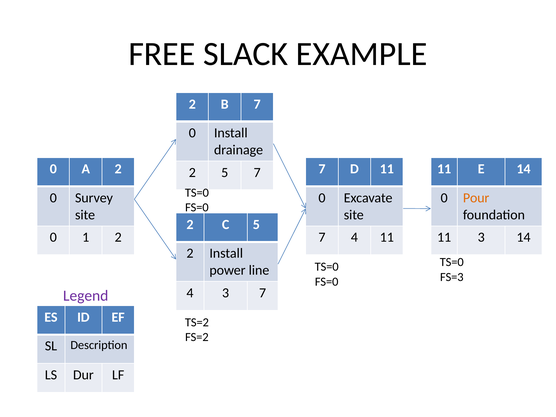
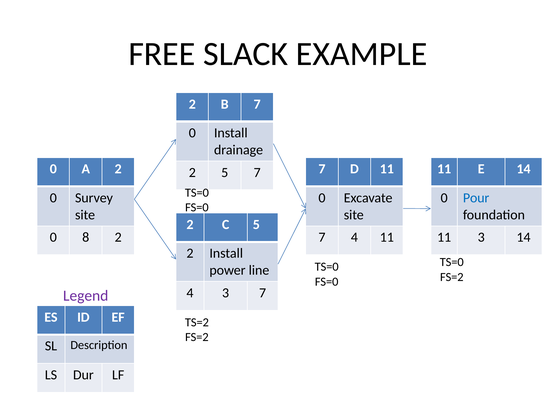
Pour colour: orange -> blue
1: 1 -> 8
FS=3 at (452, 277): FS=3 -> FS=2
